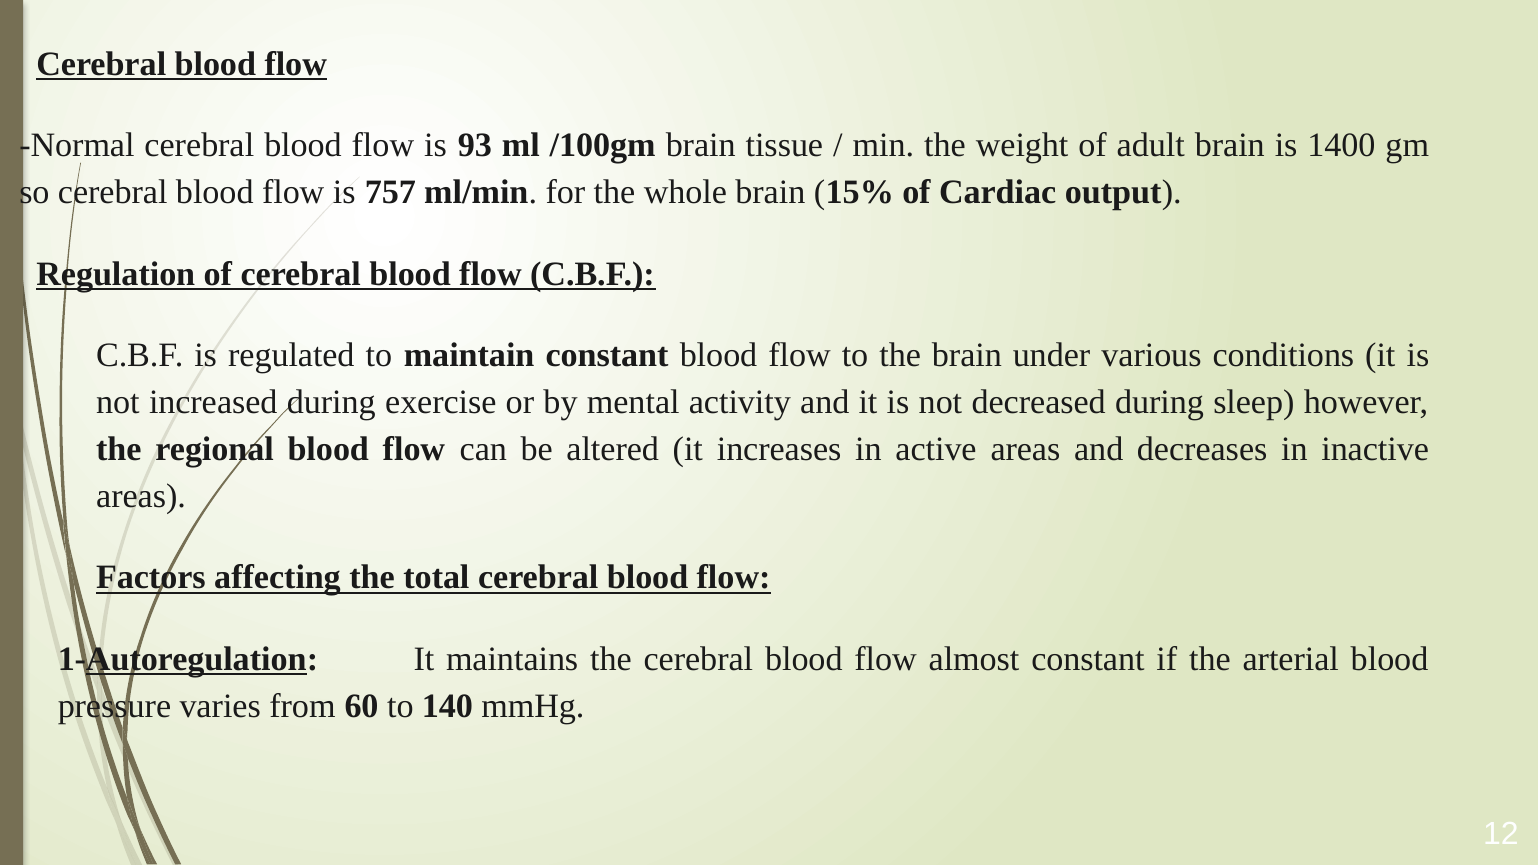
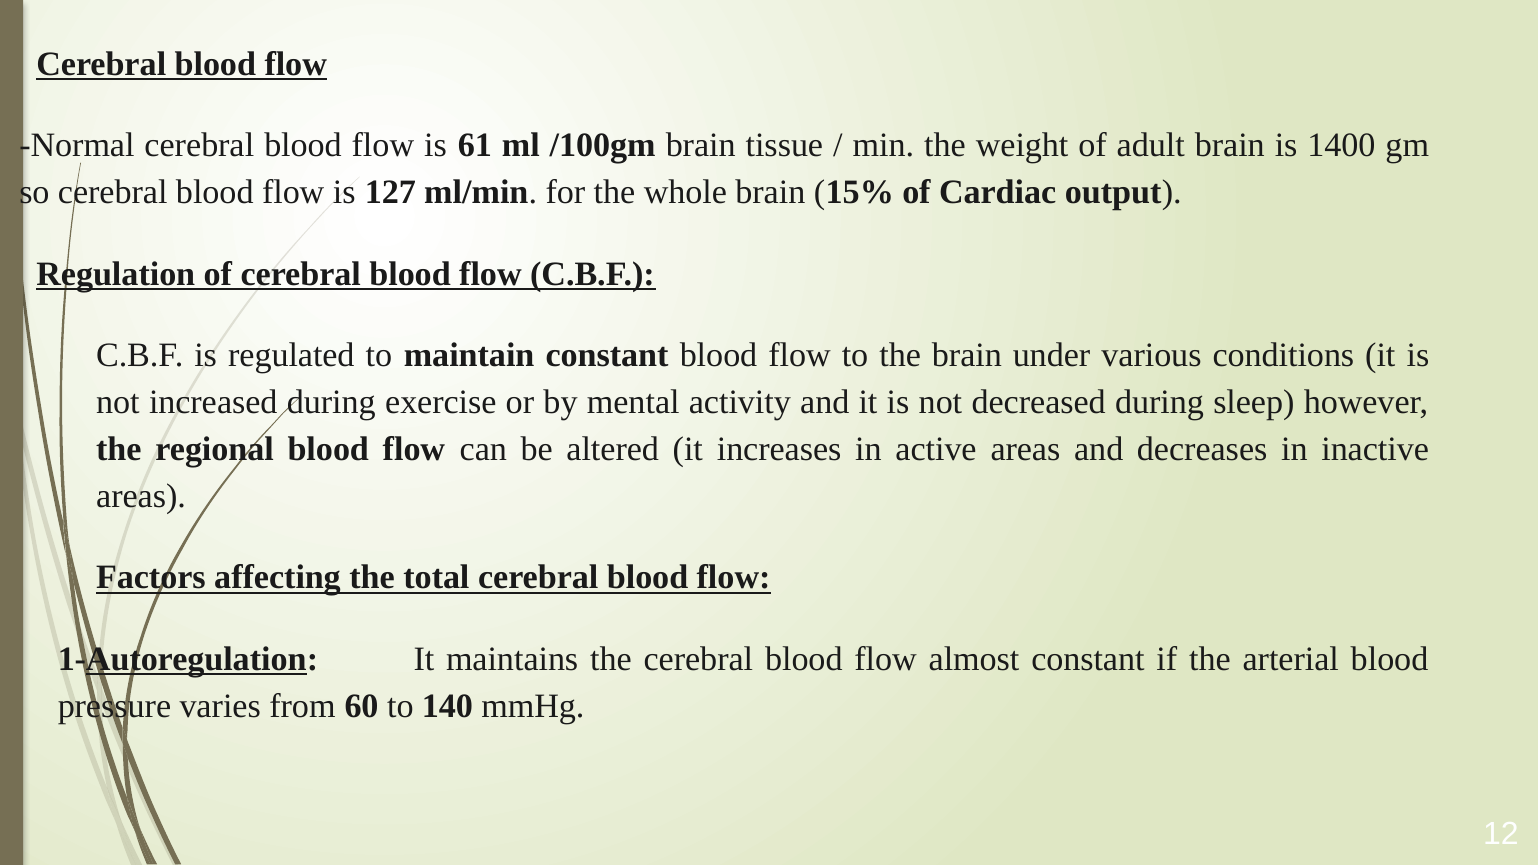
93: 93 -> 61
757: 757 -> 127
